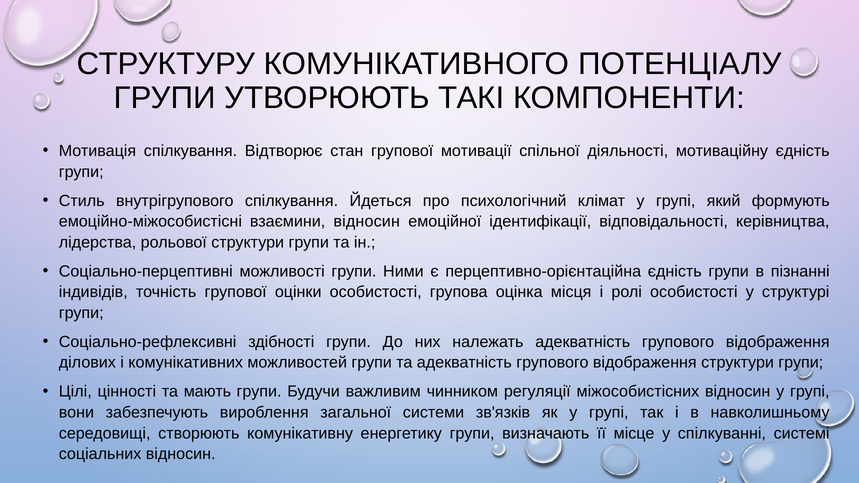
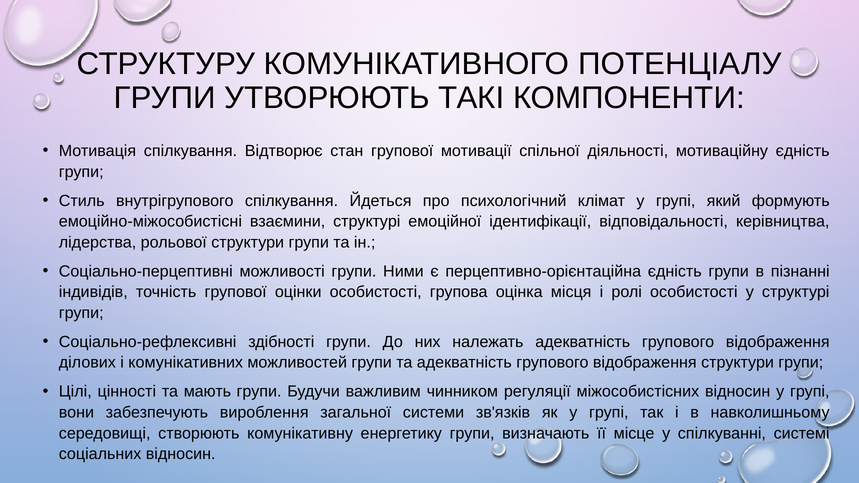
взаємини відносин: відносин -> структурі
